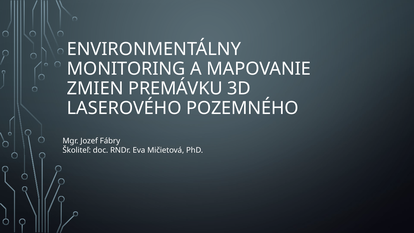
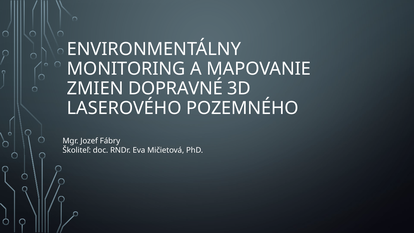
PREMÁVKU: PREMÁVKU -> DOPRAVNÉ
